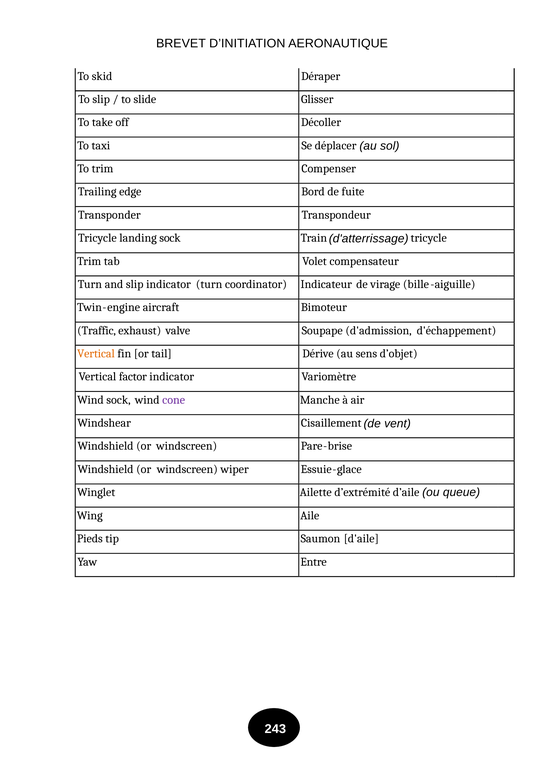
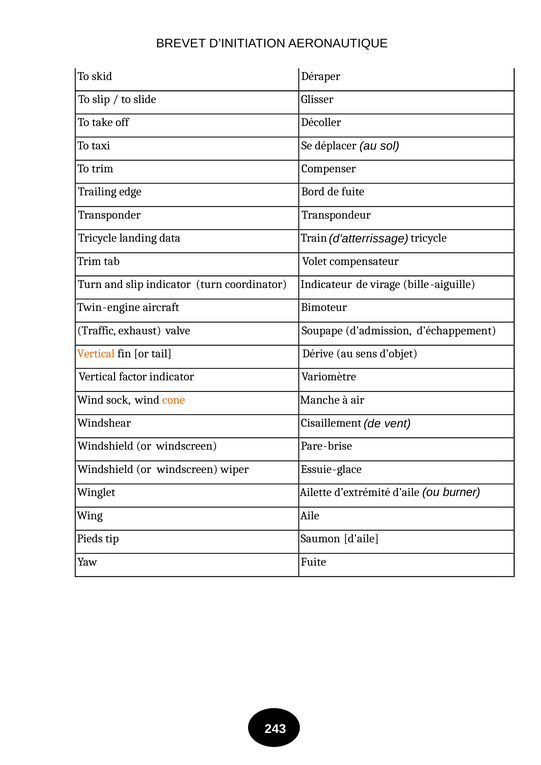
landing sock: sock -> data
cone colour: purple -> orange
queue: queue -> burner
Yaw Entre: Entre -> Fuite
